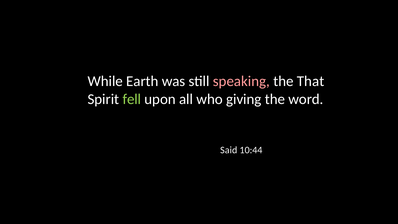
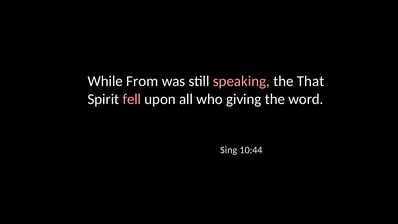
Earth: Earth -> From
fell colour: light green -> pink
Said: Said -> Sing
